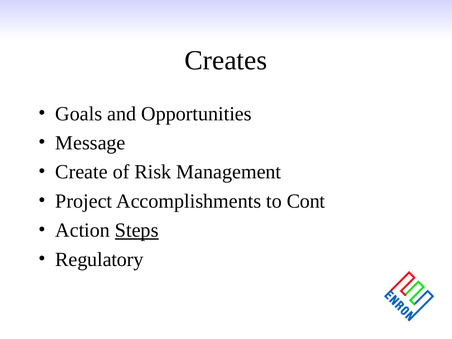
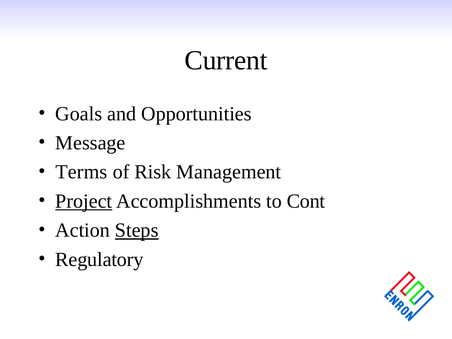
Creates: Creates -> Current
Create: Create -> Terms
Project underline: none -> present
